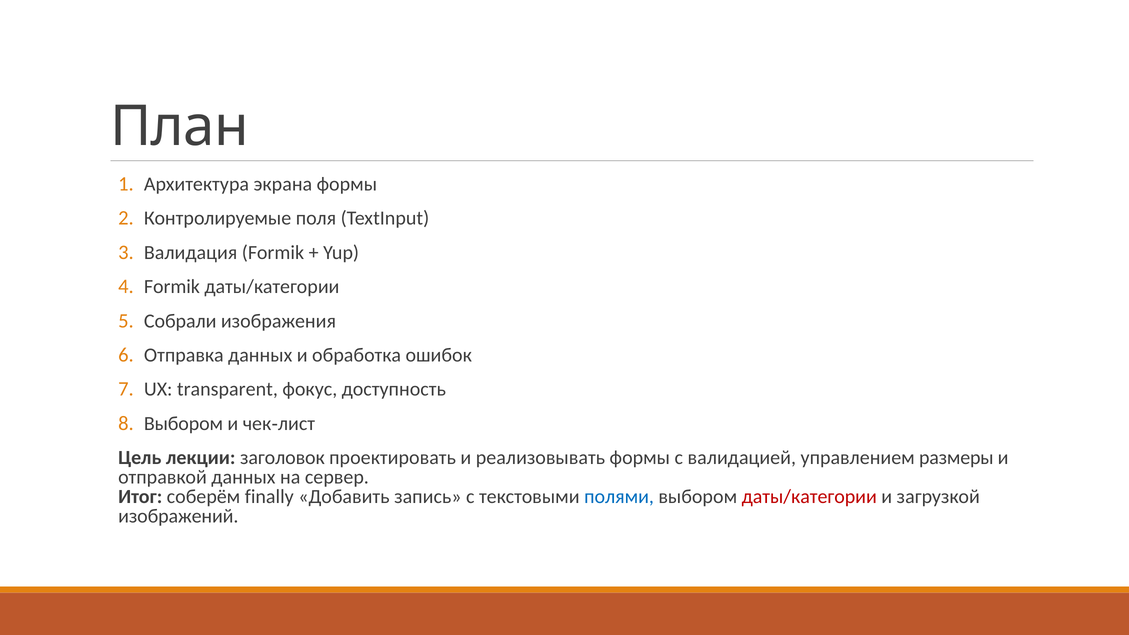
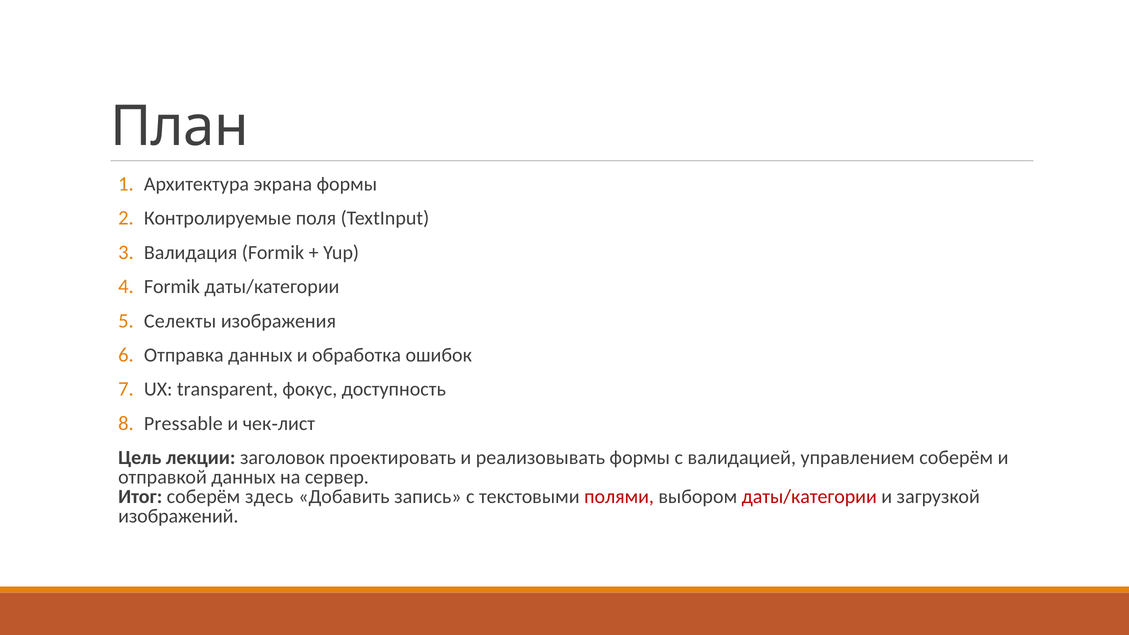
Собрали: Собрали -> Селекты
Выбором at (183, 424): Выбором -> Pressable
управлением размеры: размеры -> соберём
finally: finally -> здесь
полями colour: blue -> red
